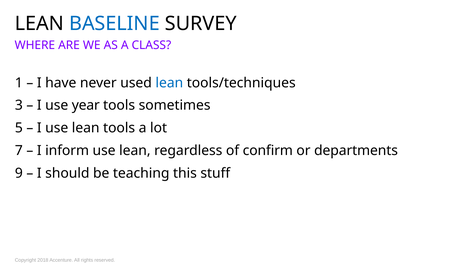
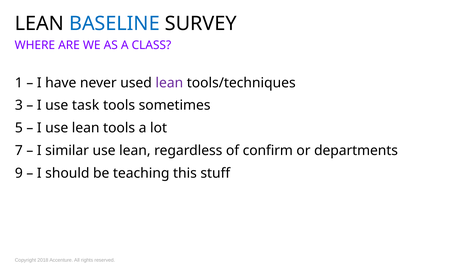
lean at (169, 83) colour: blue -> purple
year: year -> task
inform: inform -> similar
